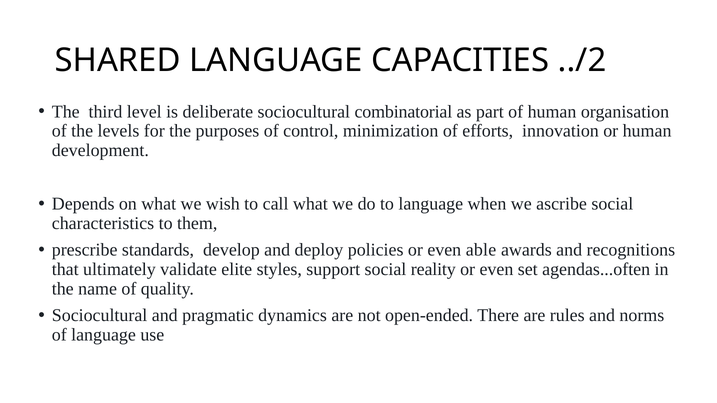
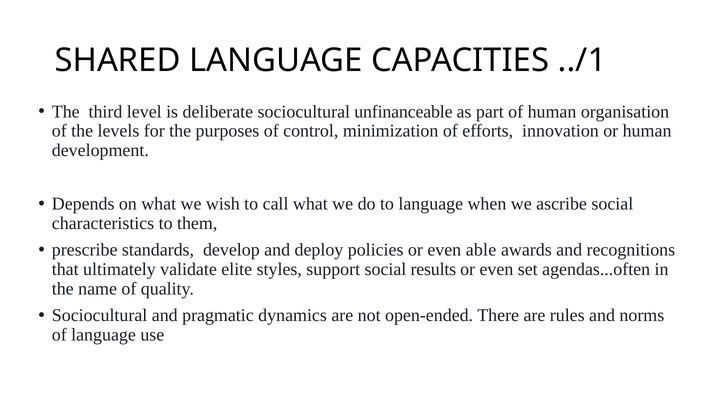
../2: ../2 -> ../1
combinatorial: combinatorial -> unfinanceable
reality: reality -> results
